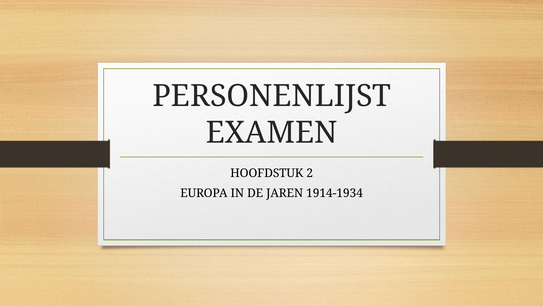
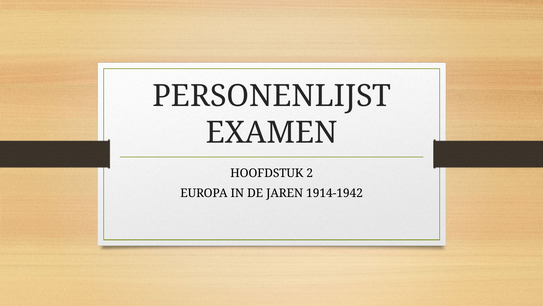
1914-1934: 1914-1934 -> 1914-1942
